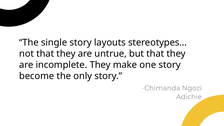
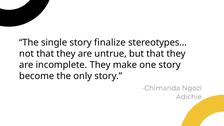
layouts: layouts -> finalize
